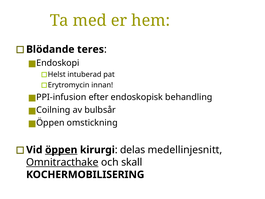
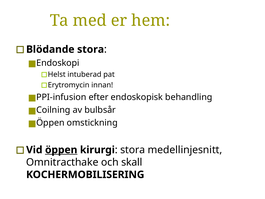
Blödande teres: teres -> stora
delas at (133, 150): delas -> stora
Omnitracthake underline: present -> none
